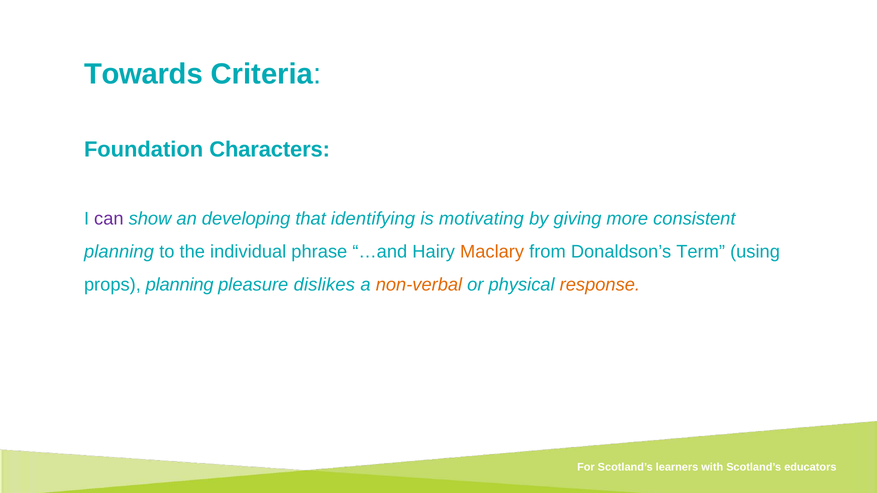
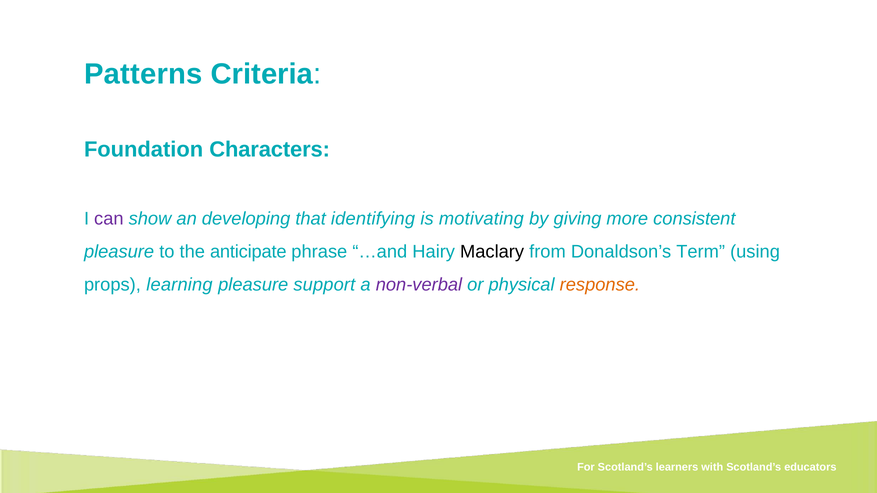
Towards: Towards -> Patterns
planning at (119, 252): planning -> pleasure
individual: individual -> anticipate
Maclary colour: orange -> black
props planning: planning -> learning
dislikes: dislikes -> support
non-verbal colour: orange -> purple
